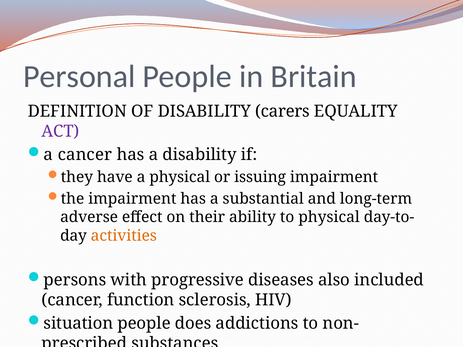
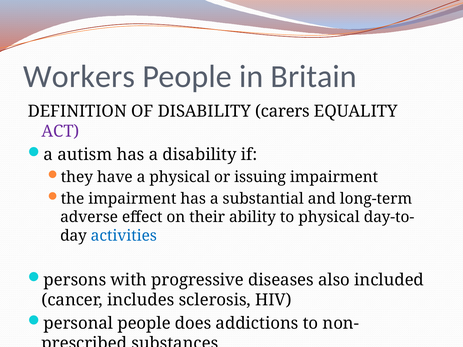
Personal: Personal -> Workers
a cancer: cancer -> autism
activities colour: orange -> blue
function: function -> includes
situation: situation -> personal
